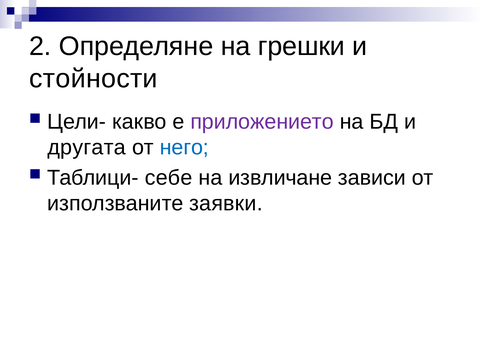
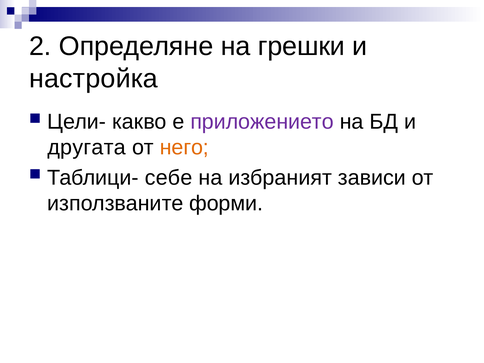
стойности: стойности -> настройка
него colour: blue -> orange
извличане: извличане -> избраният
заявки: заявки -> форми
